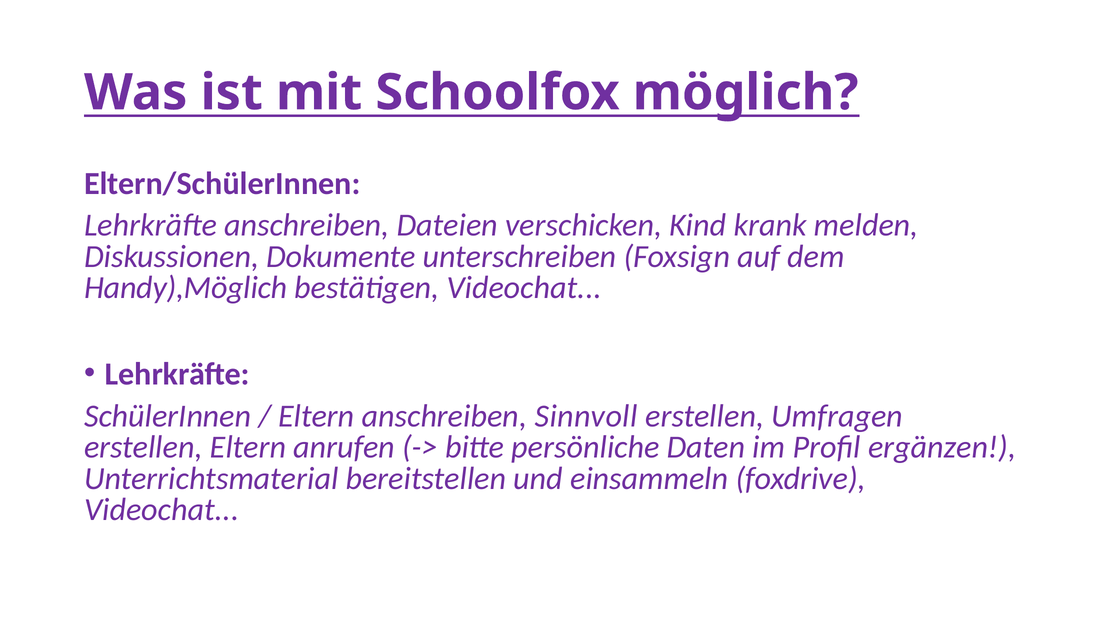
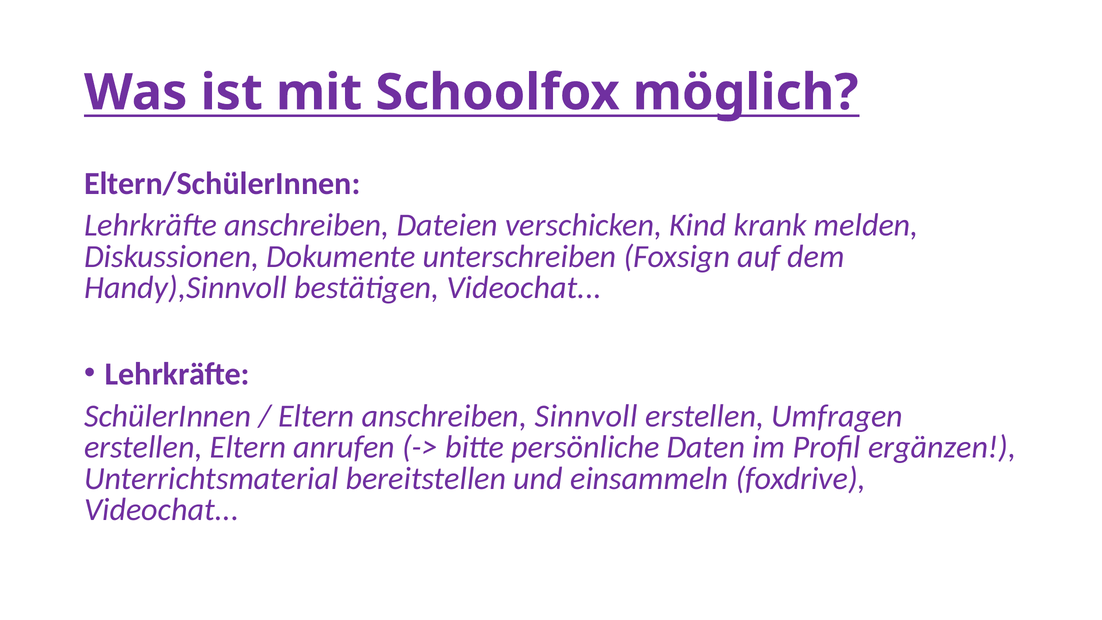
Handy),Möglich: Handy),Möglich -> Handy),Sinnvoll
